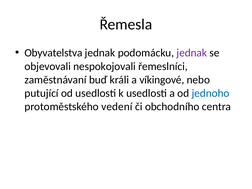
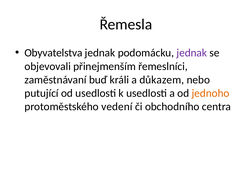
nespokojovali: nespokojovali -> přinejmenším
víkingové: víkingové -> důkazem
jednoho colour: blue -> orange
